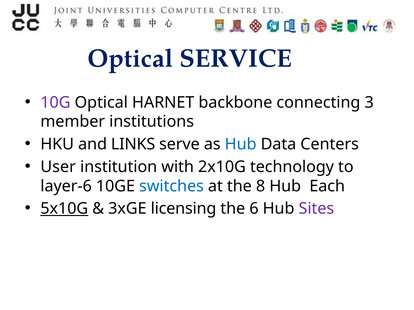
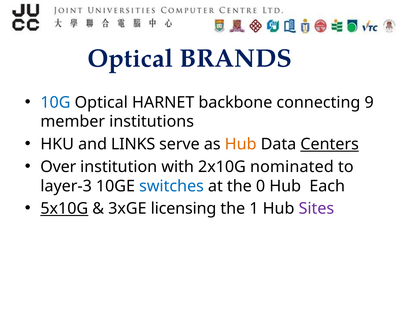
SERVICE: SERVICE -> BRANDS
10G colour: purple -> blue
3: 3 -> 9
Hub at (241, 144) colour: blue -> orange
Centers underline: none -> present
User: User -> Over
technology: technology -> nominated
layer-6: layer-6 -> layer-3
8: 8 -> 0
6: 6 -> 1
